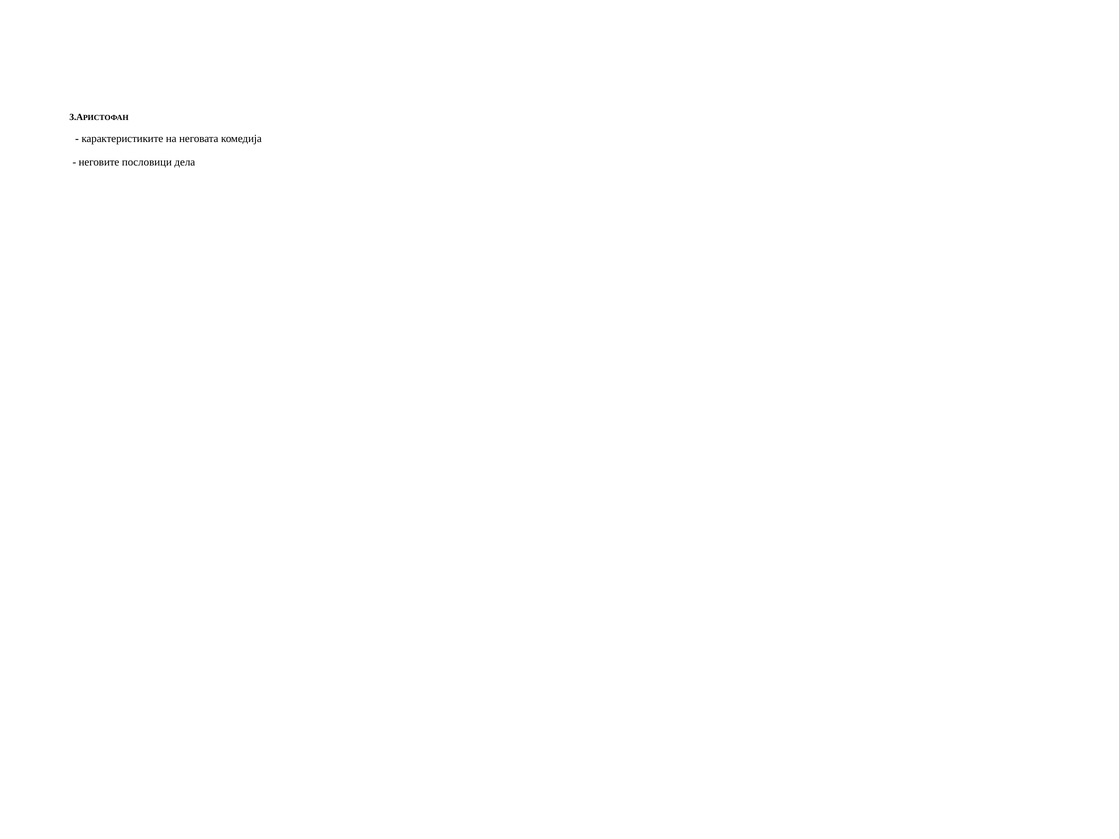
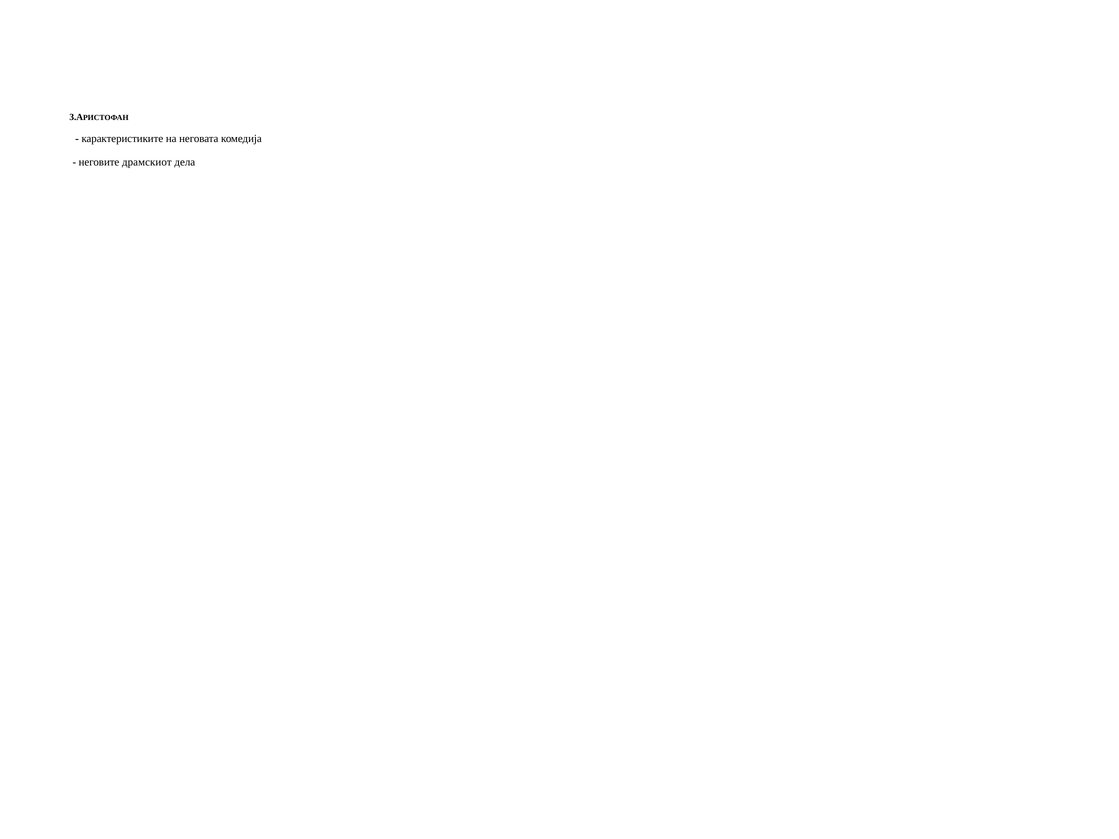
пословици: пословици -> драмскиот
